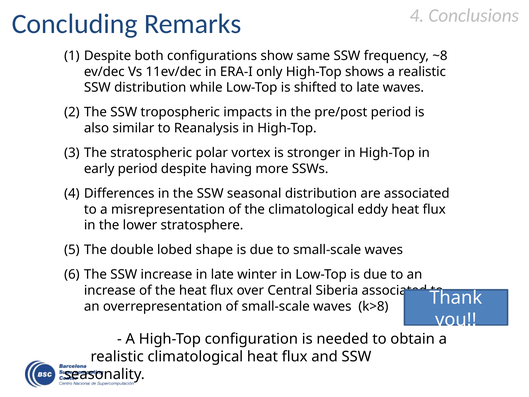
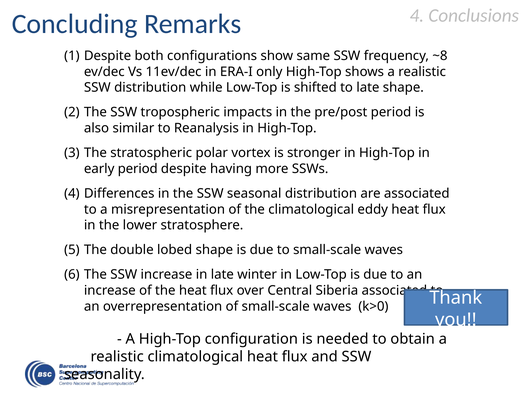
late waves: waves -> shape
k>8: k>8 -> k>0
